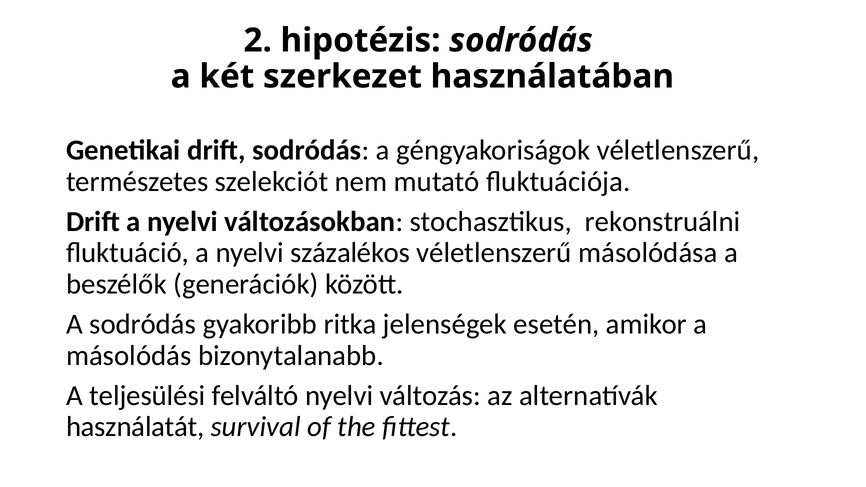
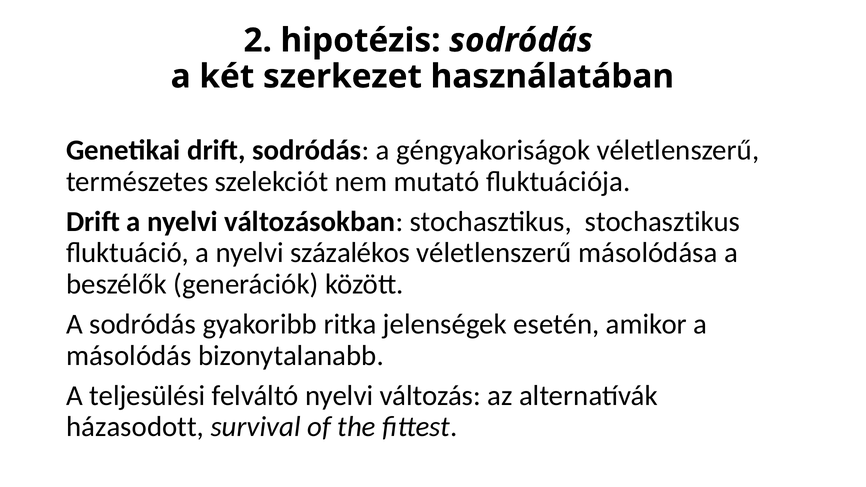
stochasztikus rekonstruálni: rekonstruálni -> stochasztikus
használatát: használatát -> házasodott
